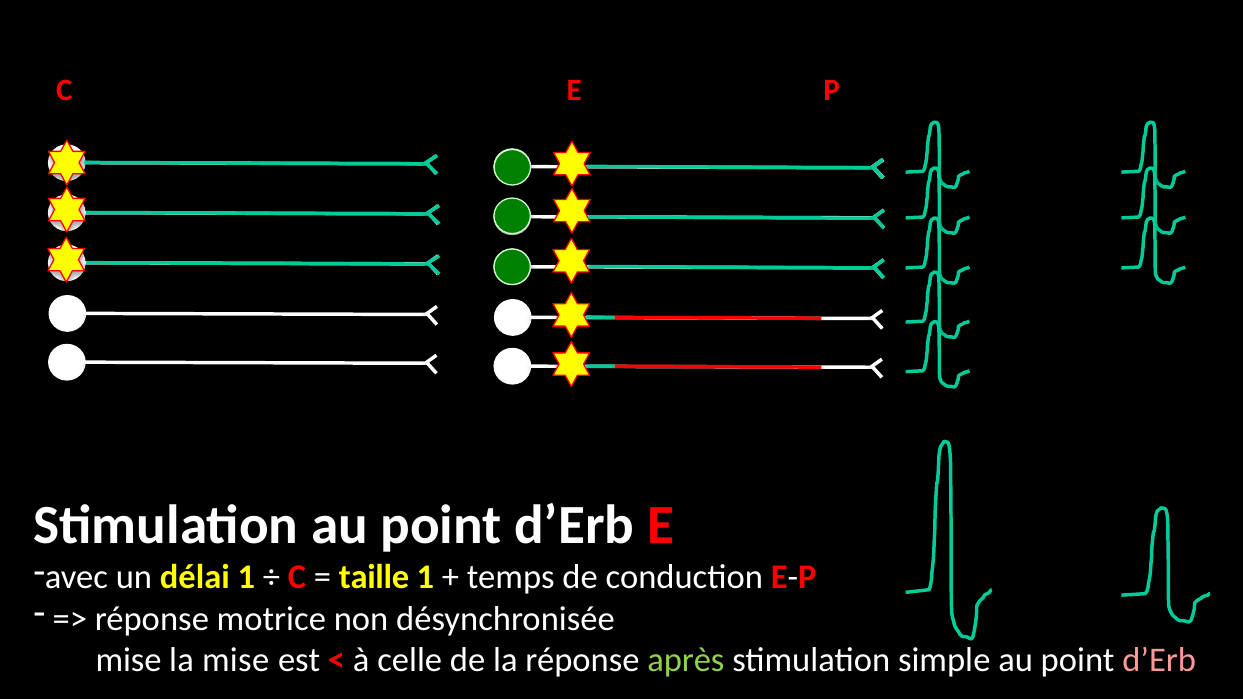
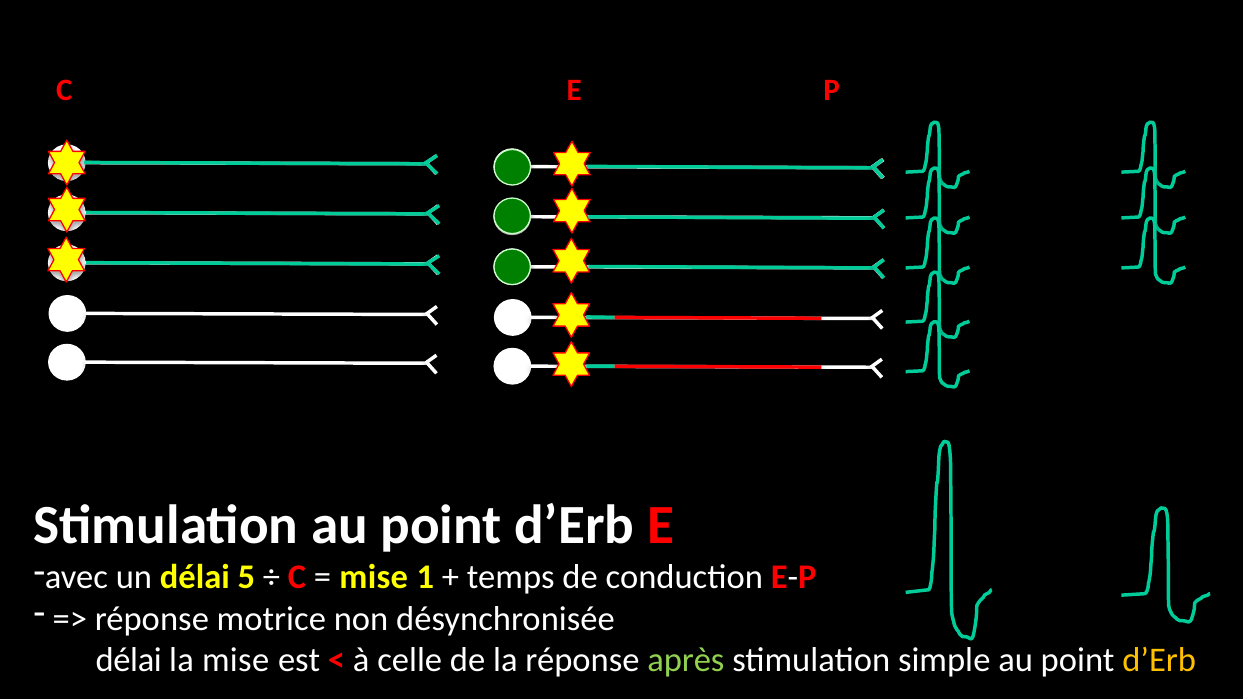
délai 1: 1 -> 5
taille at (374, 578): taille -> mise
mise at (129, 661): mise -> délai
d’Erb at (1159, 661) colour: pink -> yellow
